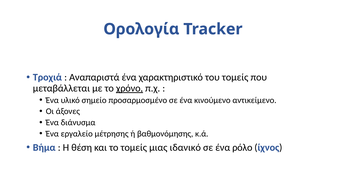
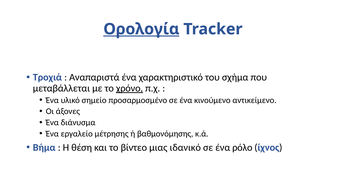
Ορολογία underline: none -> present
του τομείς: τομείς -> σχήμα
το τομείς: τομείς -> βίντεο
